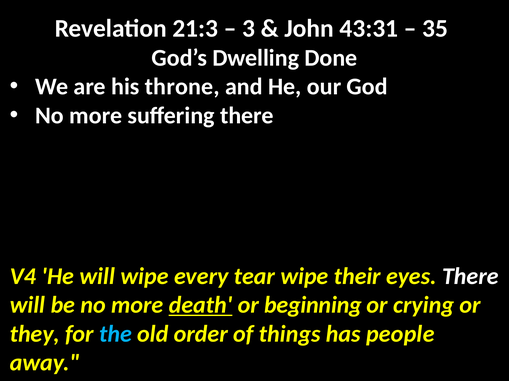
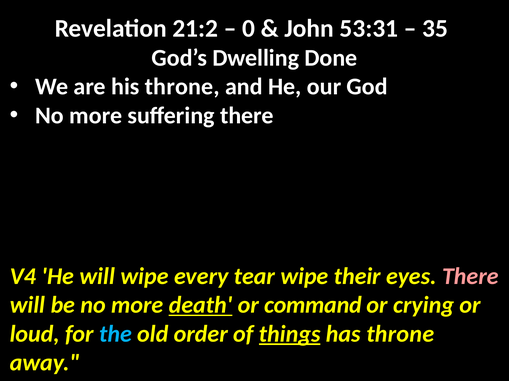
21:3: 21:3 -> 21:2
3: 3 -> 0
43:31: 43:31 -> 53:31
There at (470, 277) colour: white -> pink
beginning: beginning -> command
they: they -> loud
things underline: none -> present
has people: people -> throne
